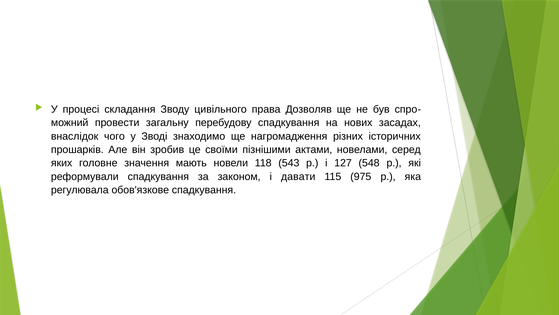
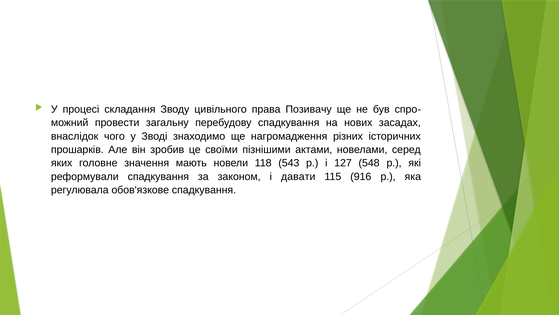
Дозволяв: Дозволяв -> Позивачу
975: 975 -> 916
